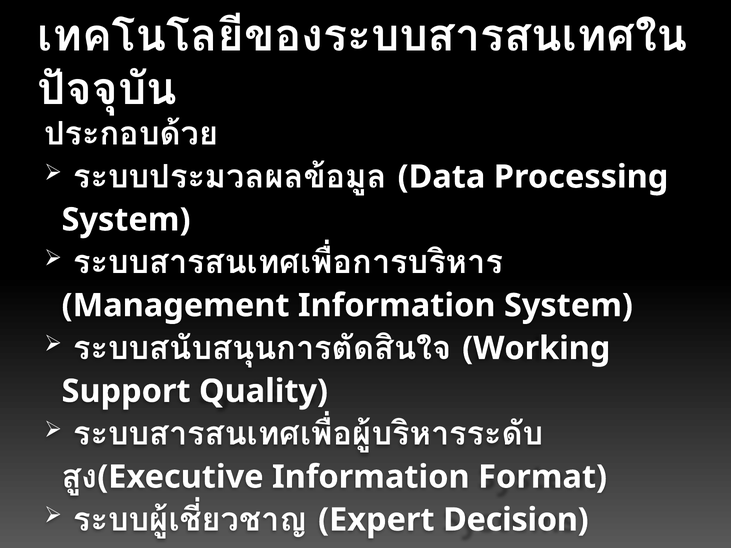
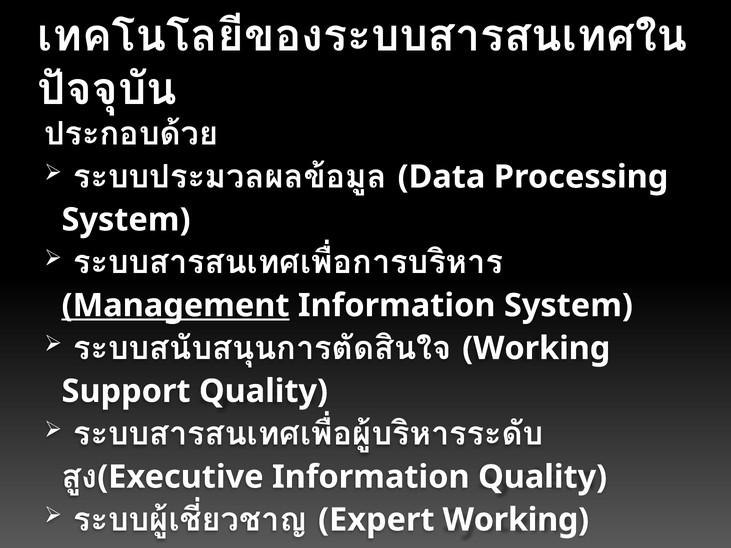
Management underline: none -> present
Information Format: Format -> Quality
Expert Decision: Decision -> Working
